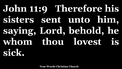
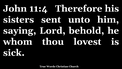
11:9: 11:9 -> 11:4
